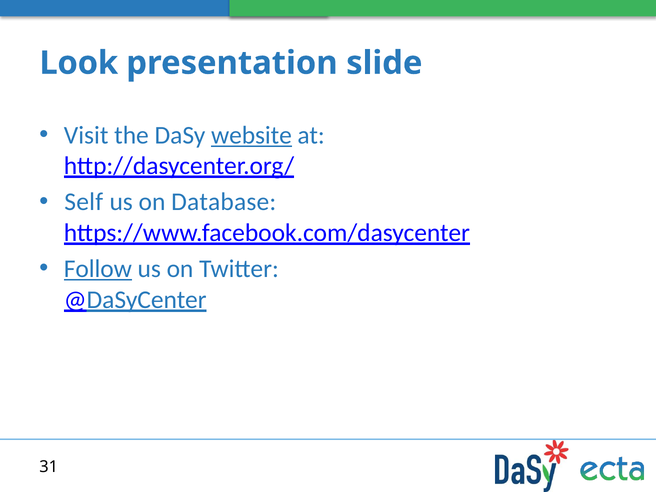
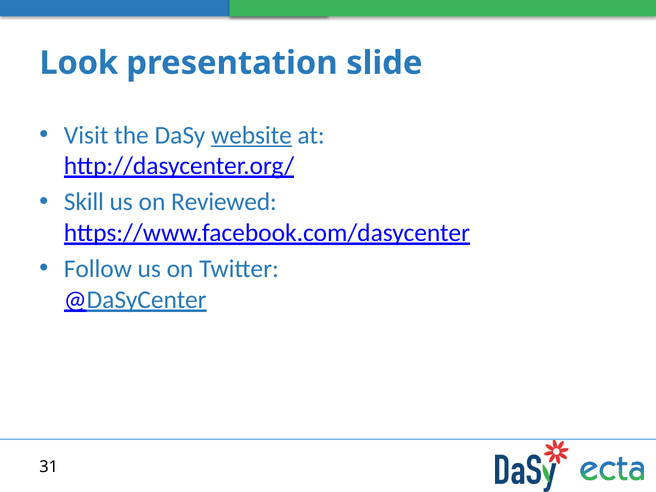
Self: Self -> Skill
Database: Database -> Reviewed
Follow underline: present -> none
